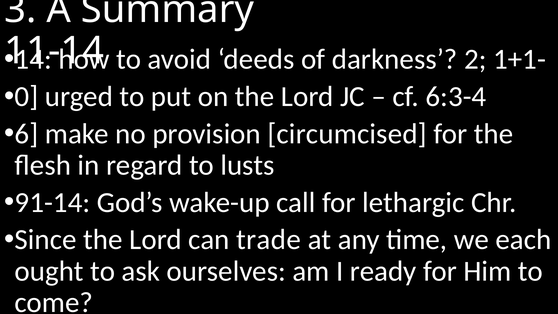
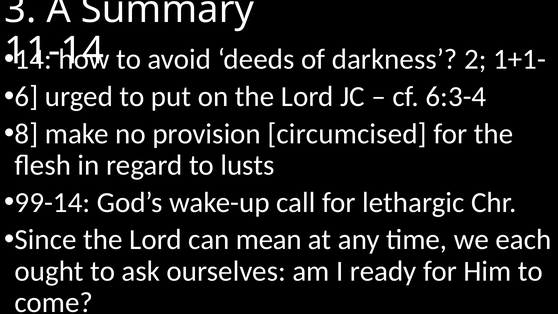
0: 0 -> 6
6: 6 -> 8
91-14: 91-14 -> 99-14
trade: trade -> mean
